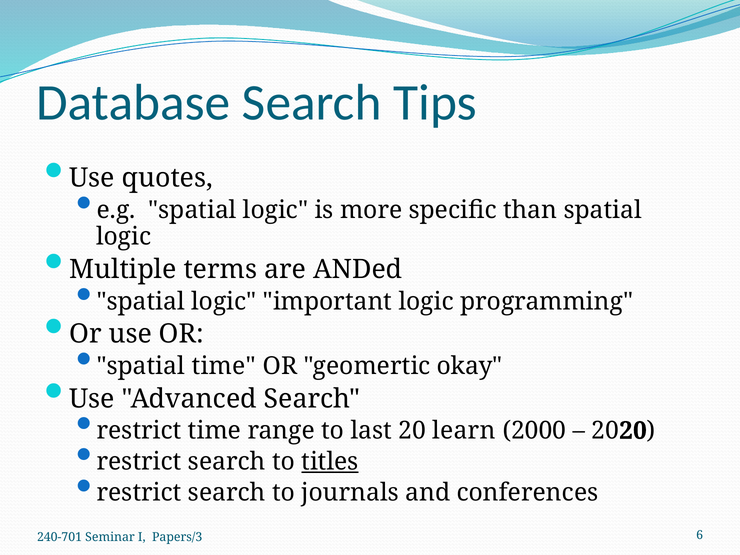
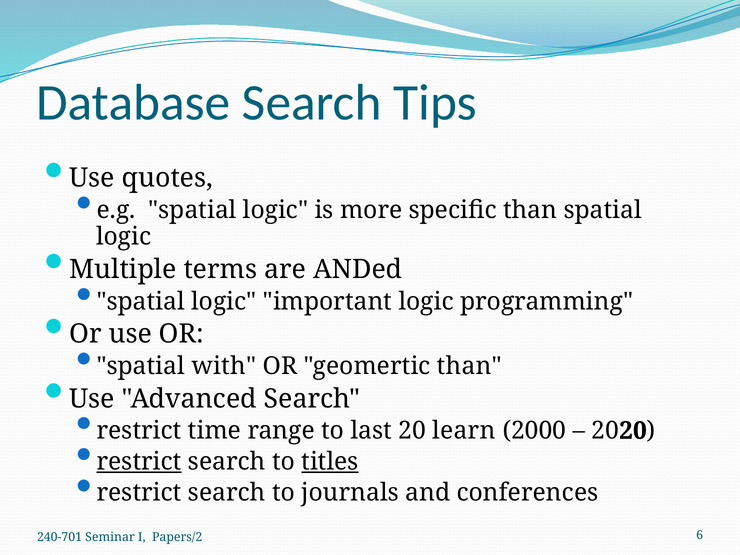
spatial time: time -> with
geomertic okay: okay -> than
restrict at (139, 462) underline: none -> present
Papers/3: Papers/3 -> Papers/2
